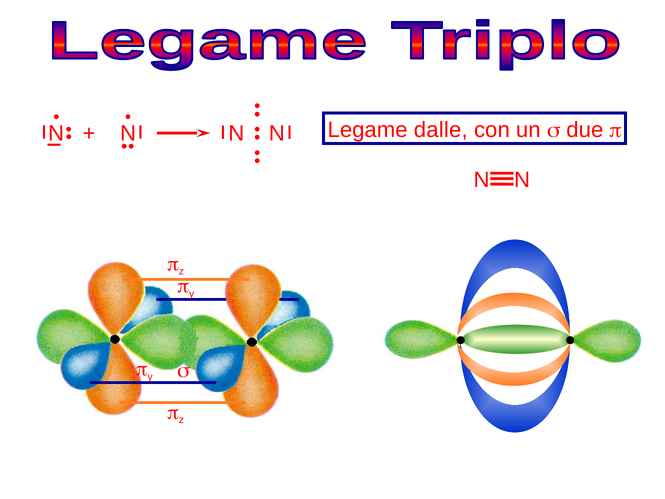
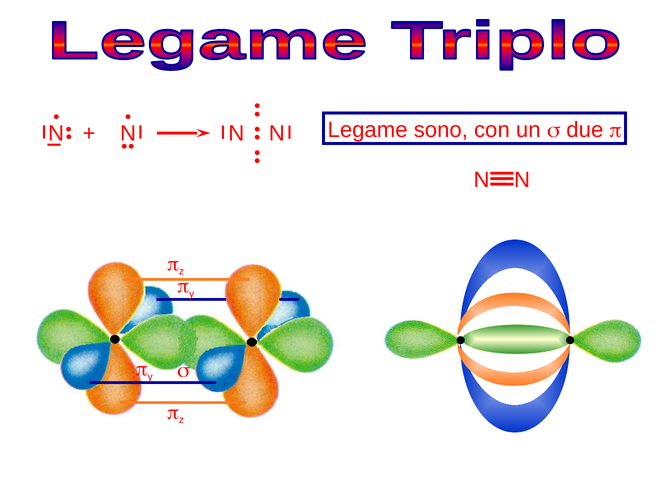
dalle: dalle -> sono
